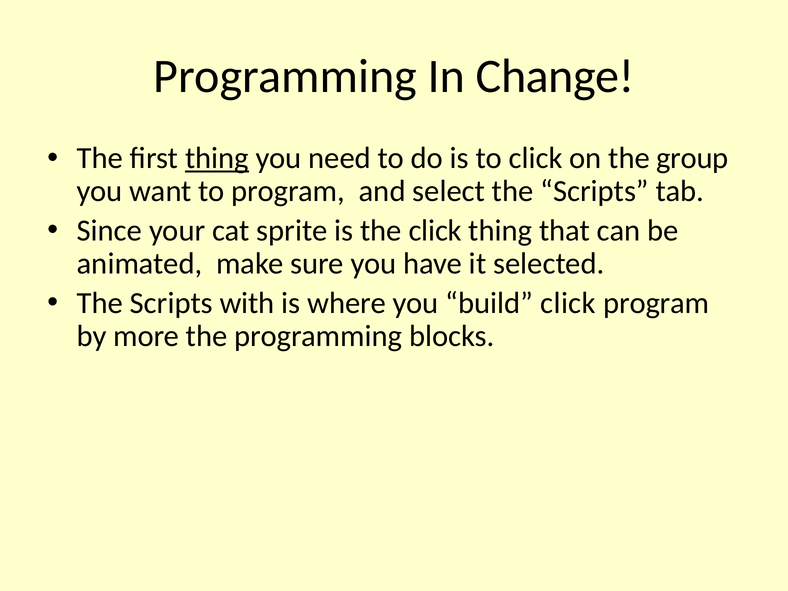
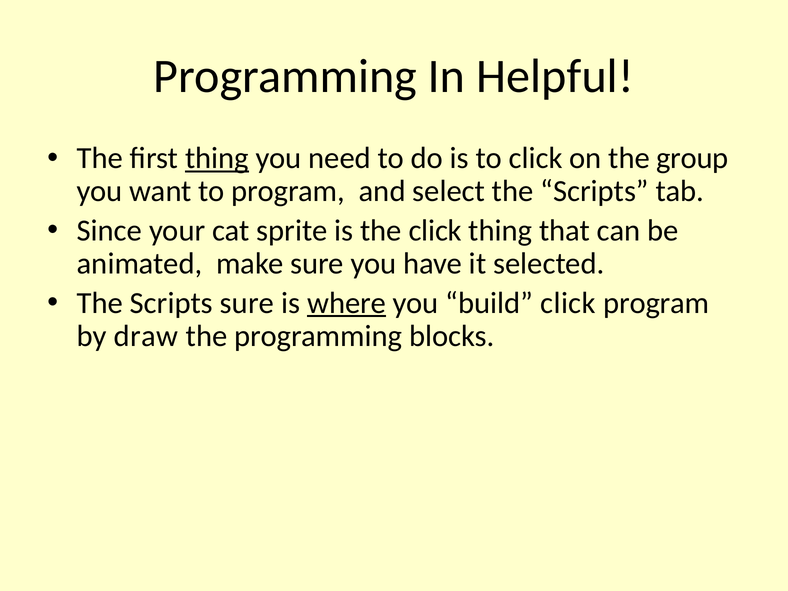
Change: Change -> Helpful
Scripts with: with -> sure
where underline: none -> present
more: more -> draw
